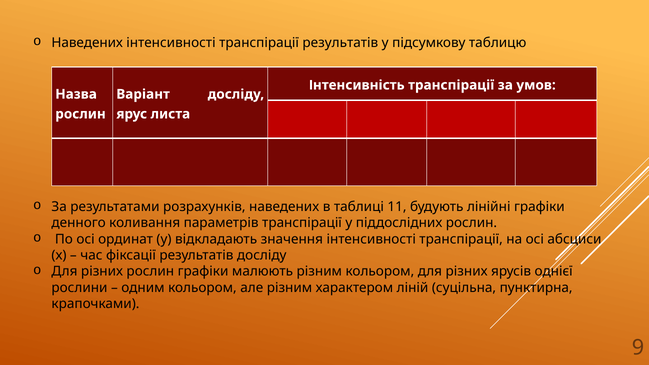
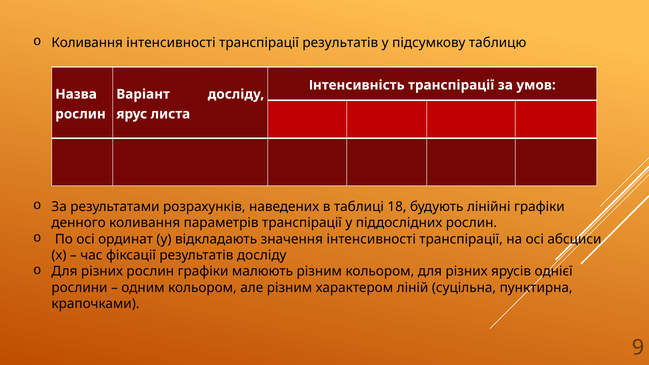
Наведених at (87, 43): Наведених -> Коливання
11: 11 -> 18
